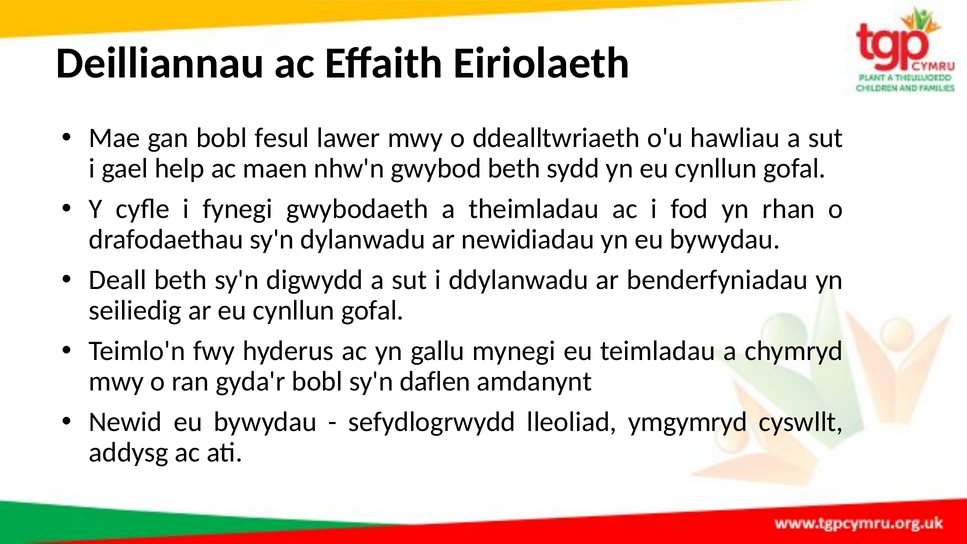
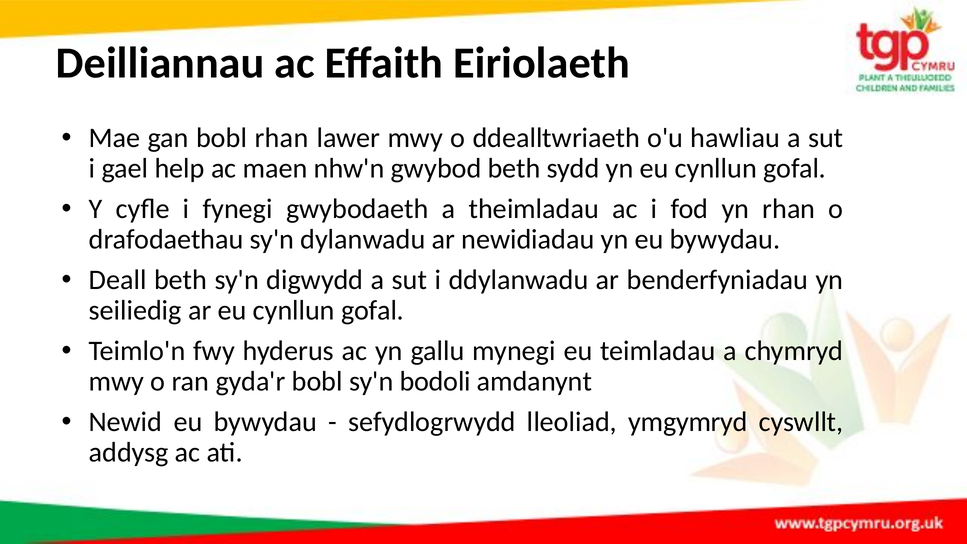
bobl fesul: fesul -> rhan
daflen: daflen -> bodoli
